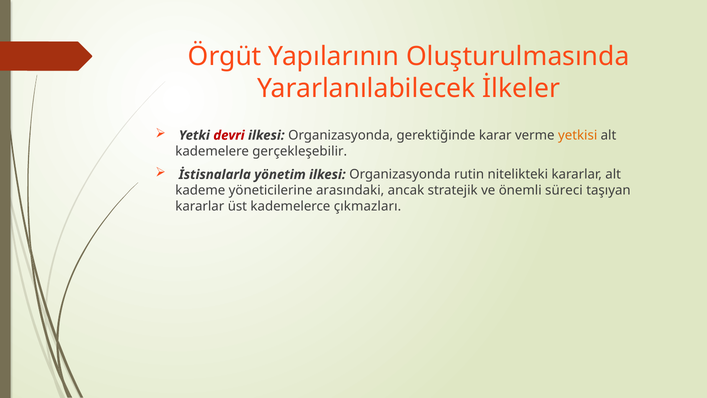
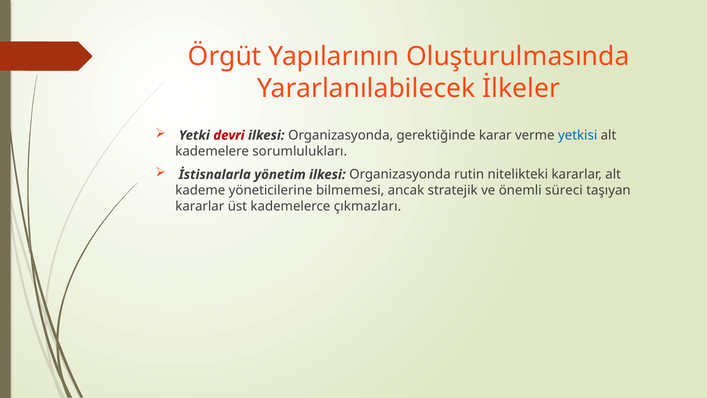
yetkisi colour: orange -> blue
gerçekleşebilir: gerçekleşebilir -> sorumlulukları
arasındaki: arasındaki -> bilmemesi
